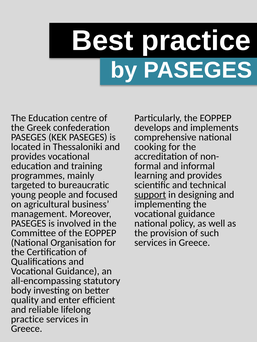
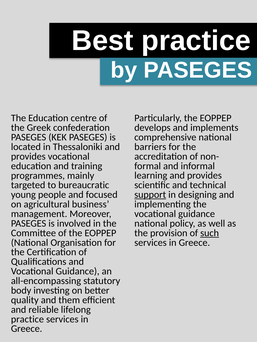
cooking: cooking -> barriers
such underline: none -> present
enter: enter -> them
